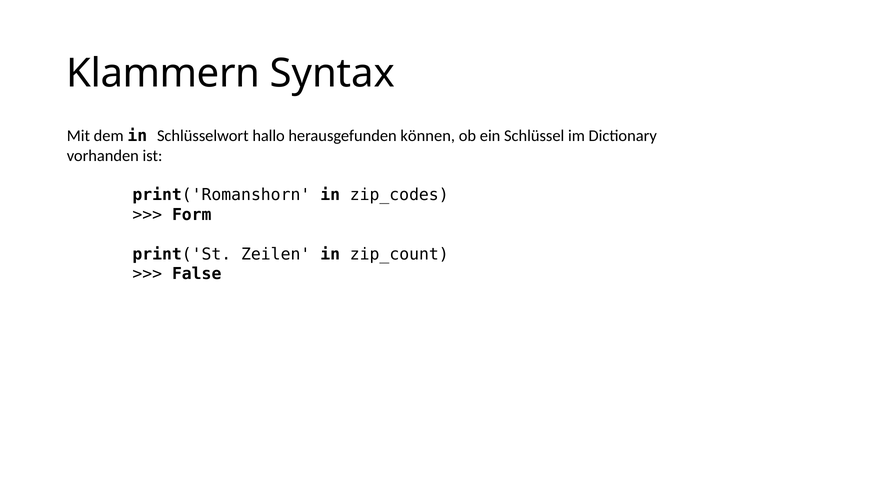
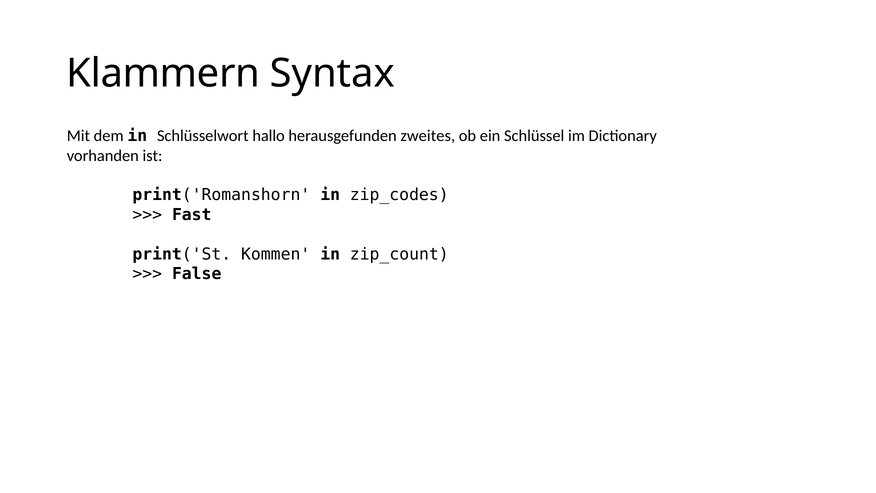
können: können -> zweites
Form: Form -> Fast
Zeilen: Zeilen -> Kommen
